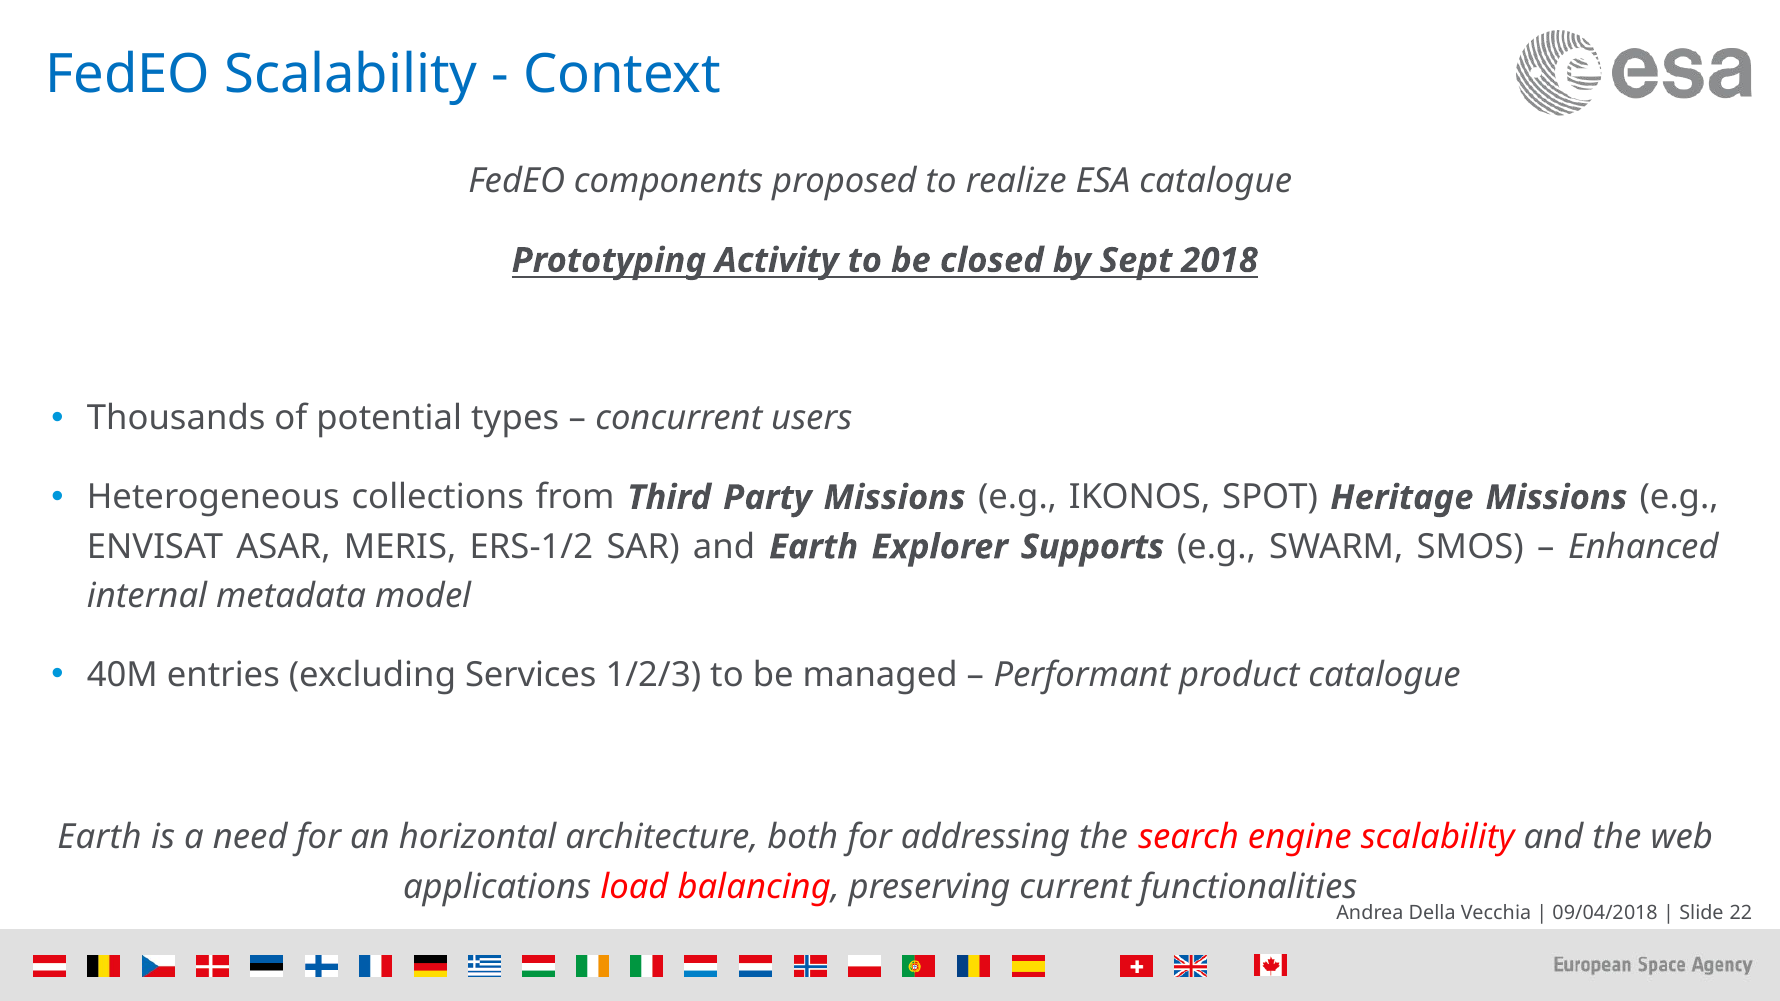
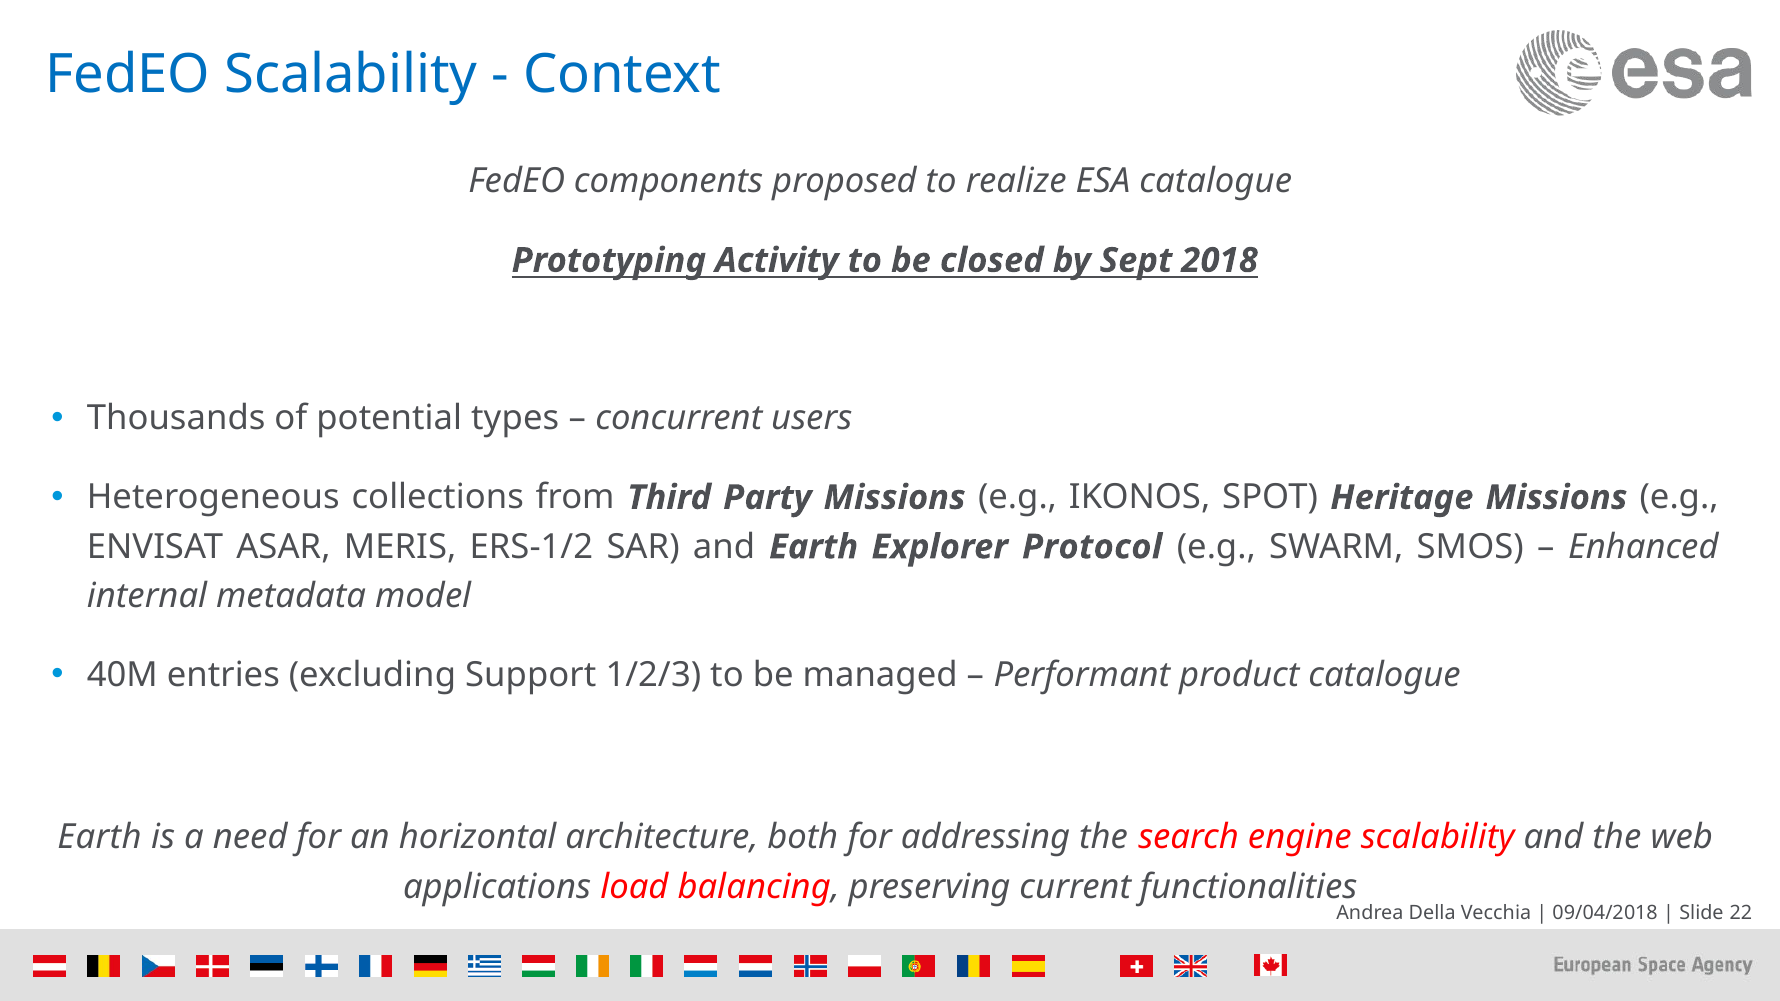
Supports: Supports -> Protocol
Services: Services -> Support
